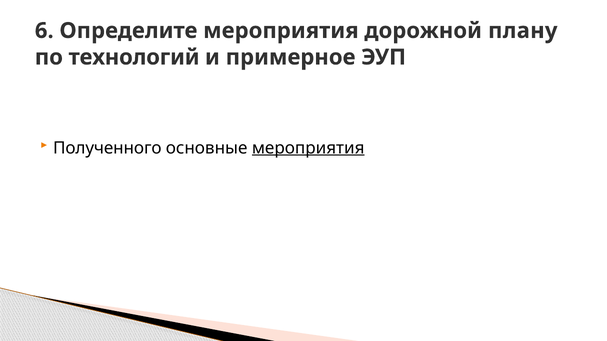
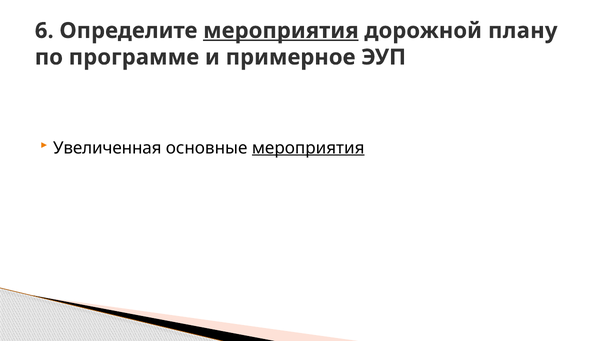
мероприятия at (281, 31) underline: none -> present
технологий: технологий -> программе
Полученного: Полученного -> Увеличенная
